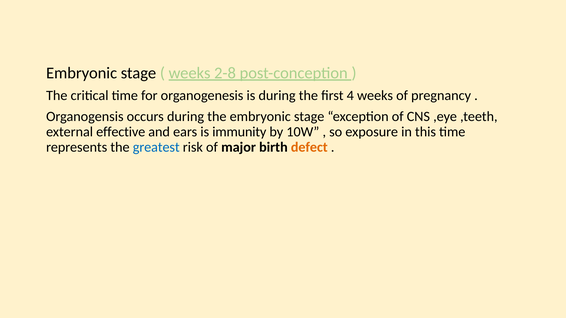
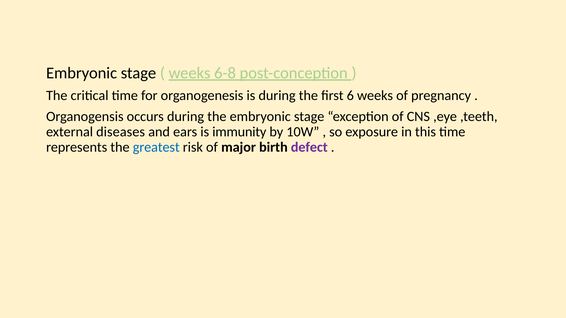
2-8: 2-8 -> 6-8
4: 4 -> 6
effective: effective -> diseases
defect colour: orange -> purple
